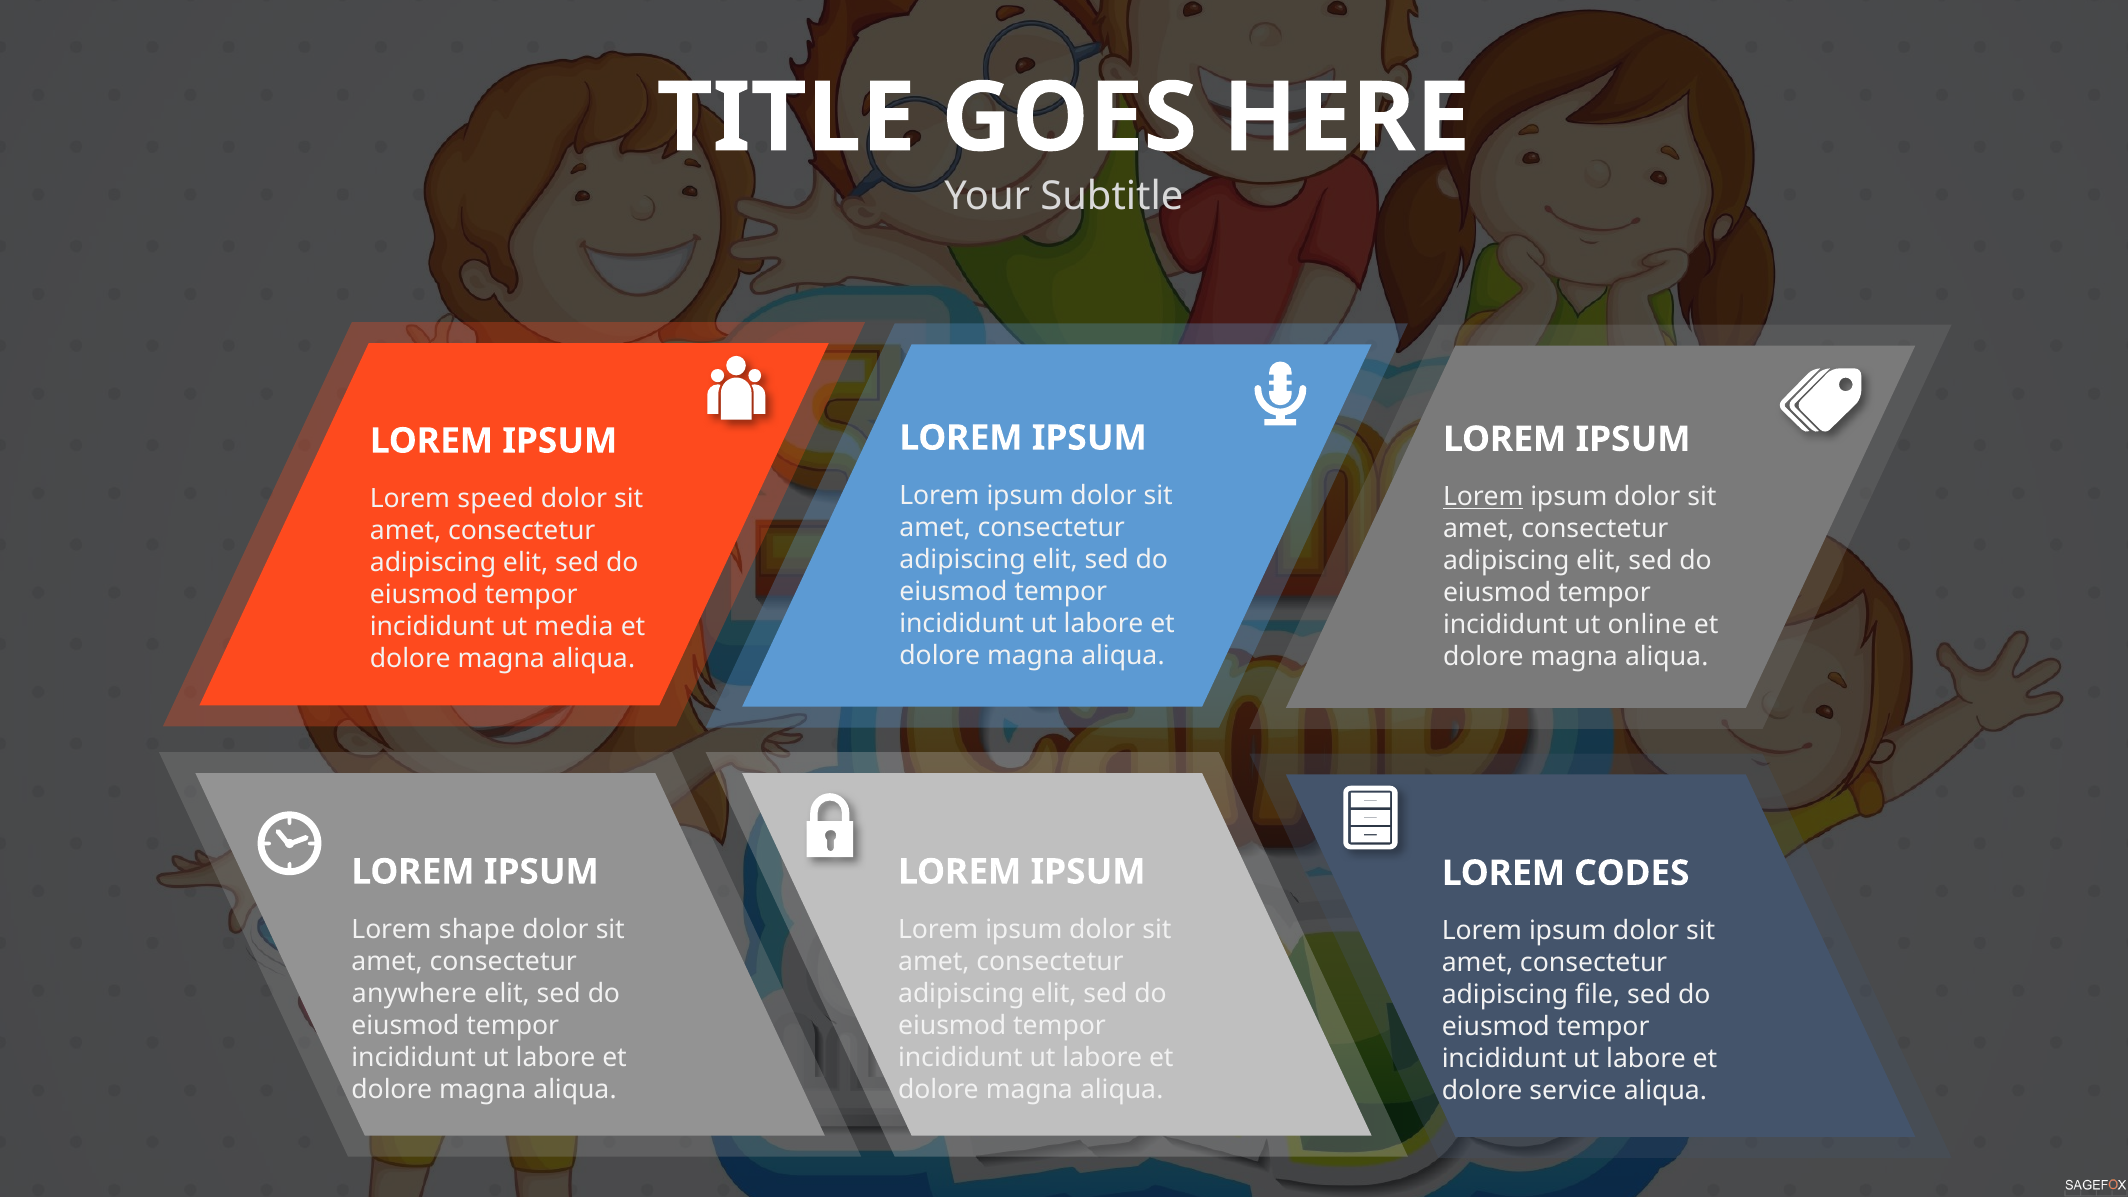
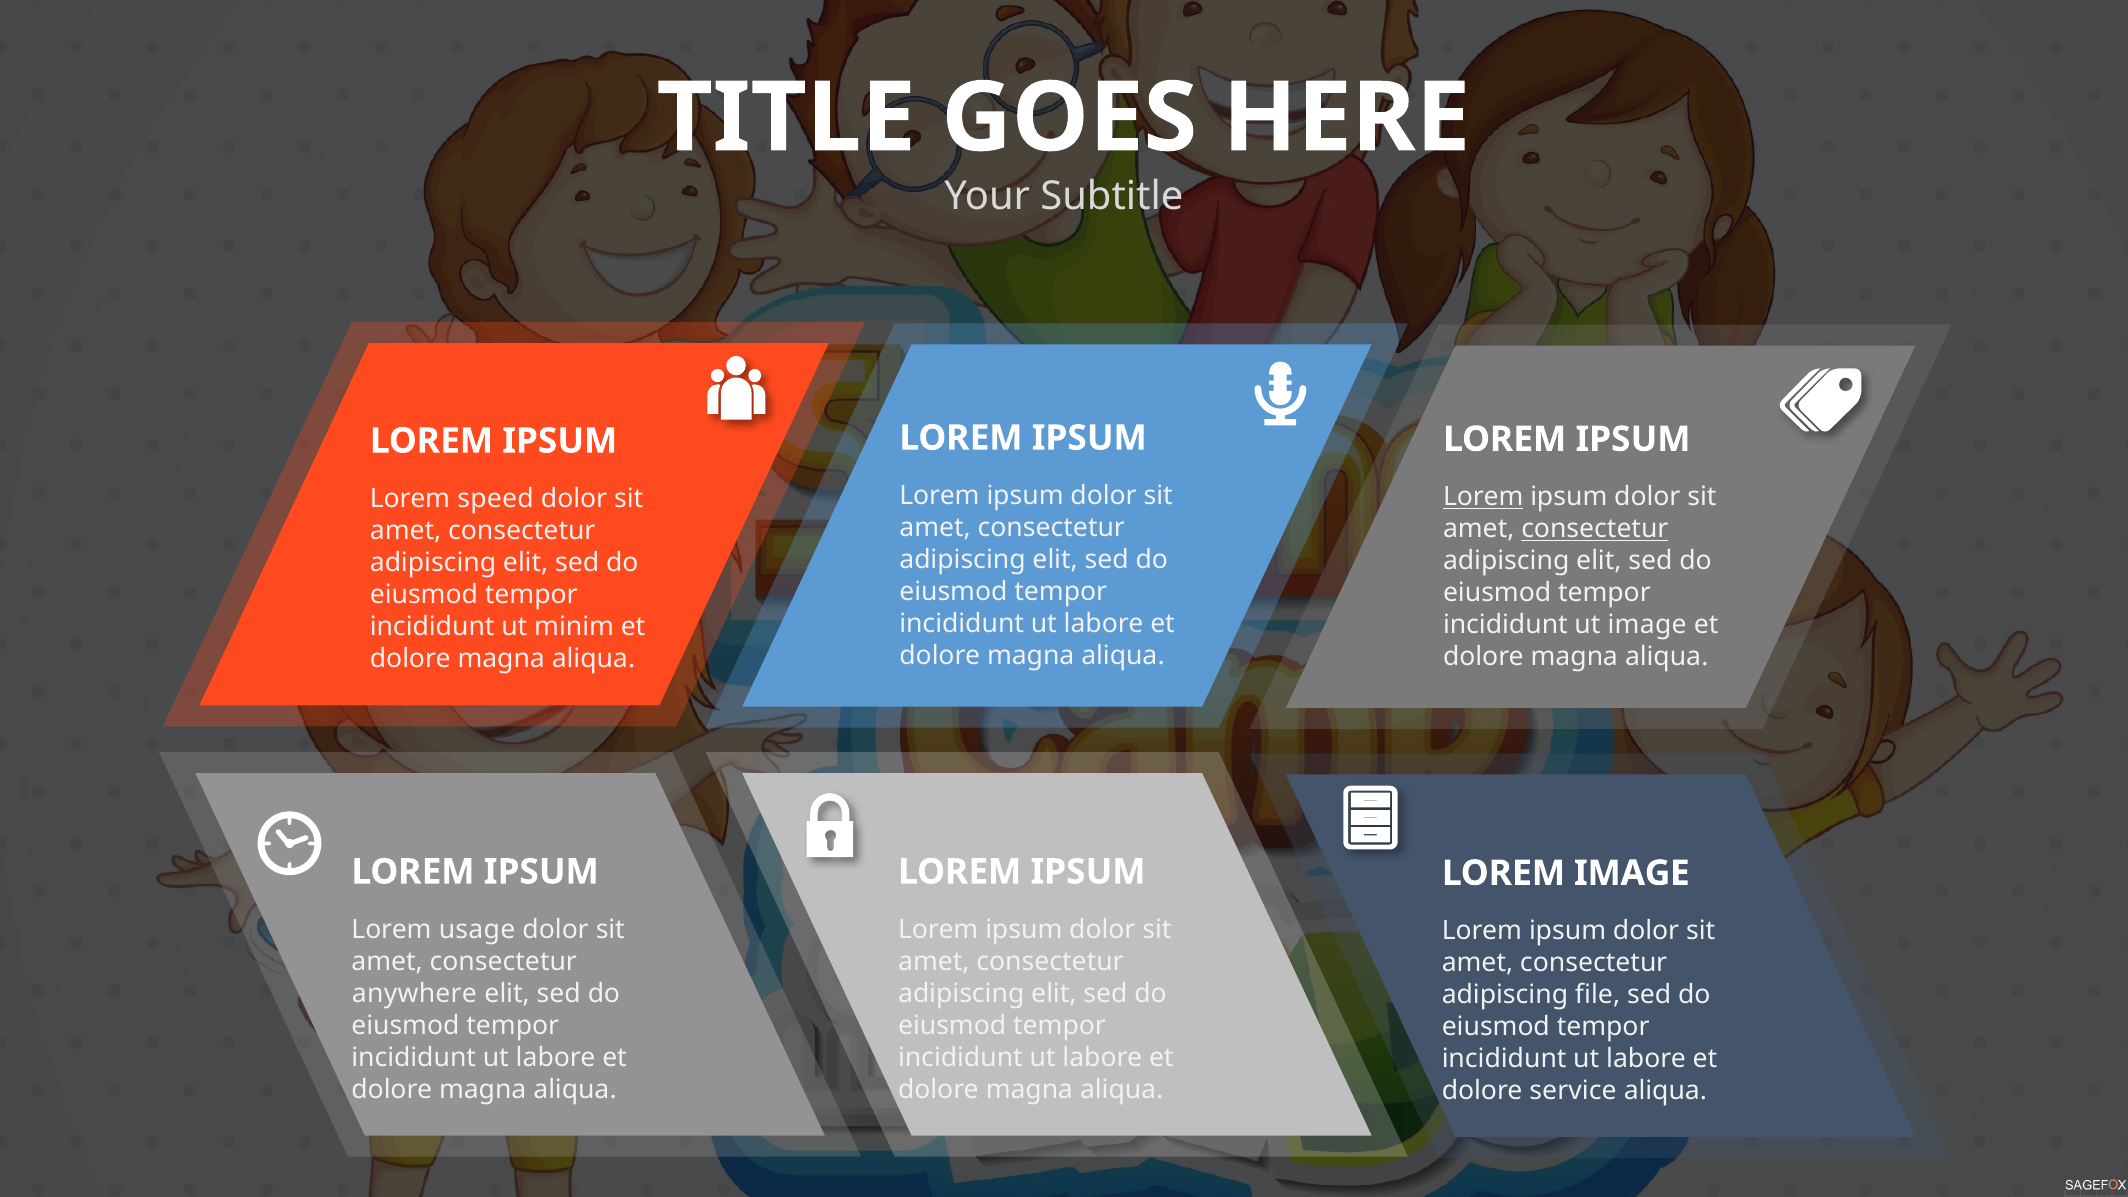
consectetur at (1595, 529) underline: none -> present
ut online: online -> image
media: media -> minim
LOREM CODES: CODES -> IMAGE
shape: shape -> usage
